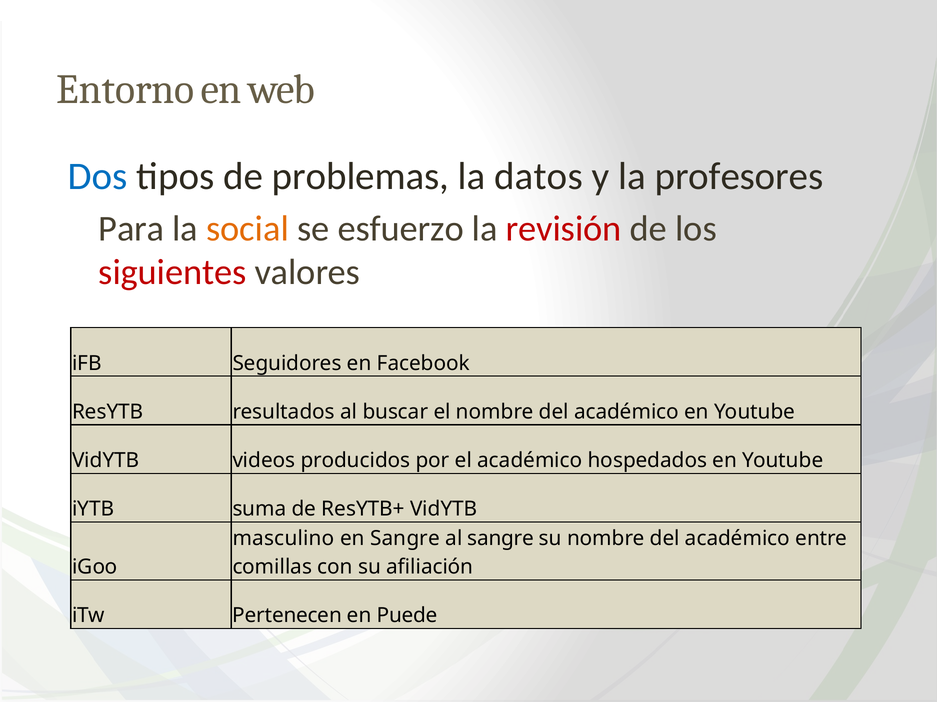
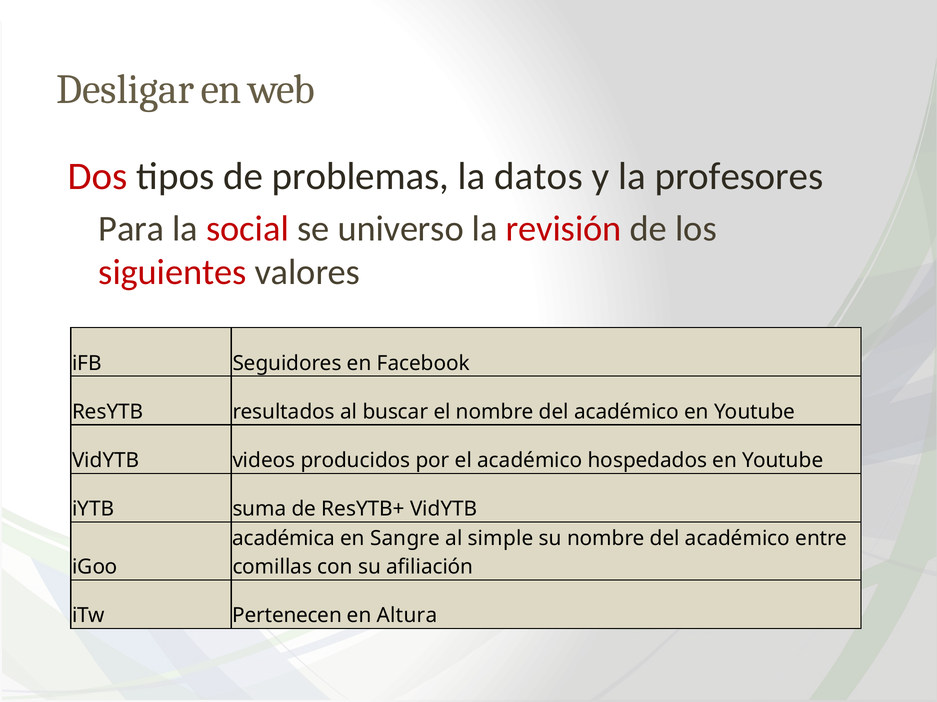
Entorno: Entorno -> Desligar
Dos colour: blue -> red
social colour: orange -> red
esfuerzo: esfuerzo -> universo
masculino: masculino -> académica
al sangre: sangre -> simple
Puede: Puede -> Altura
